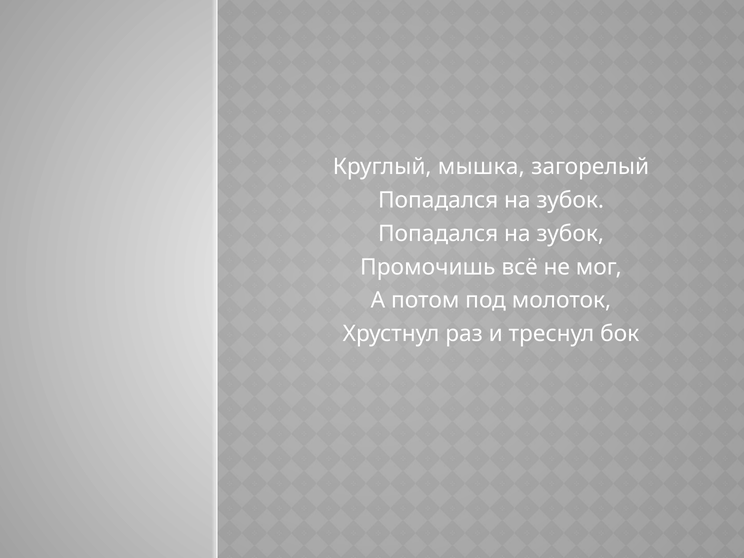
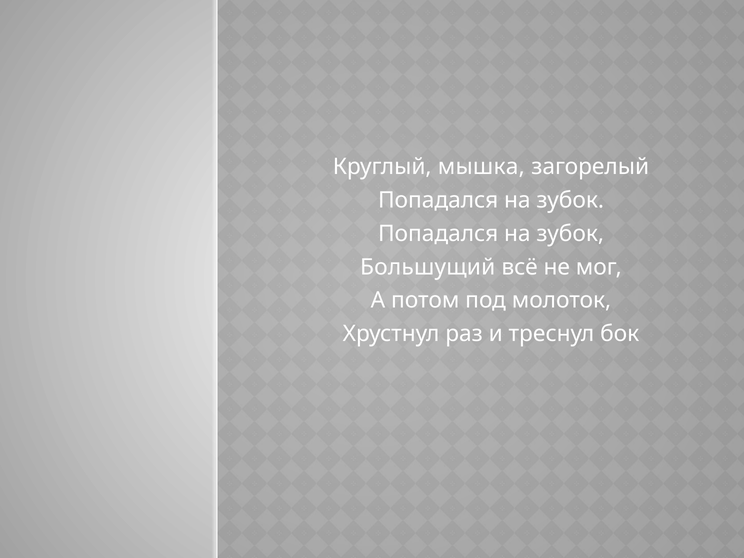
Промочишь: Промочишь -> Большущий
